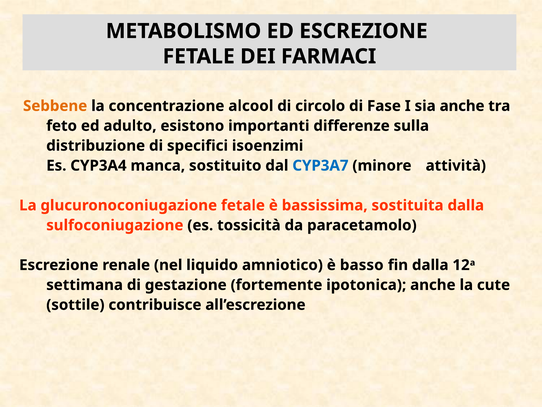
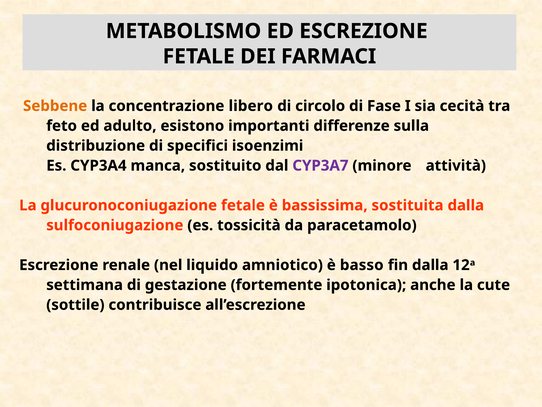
alcool: alcool -> libero
sia anche: anche -> cecità
CYP3A7 colour: blue -> purple
